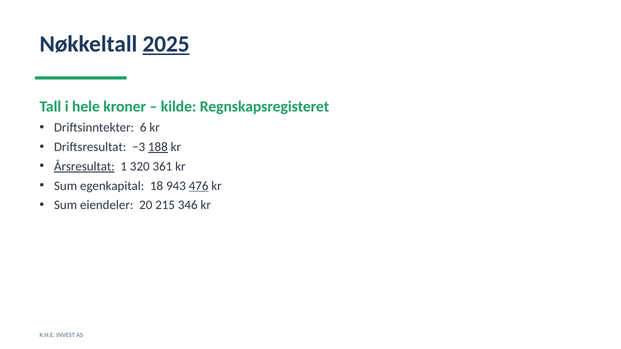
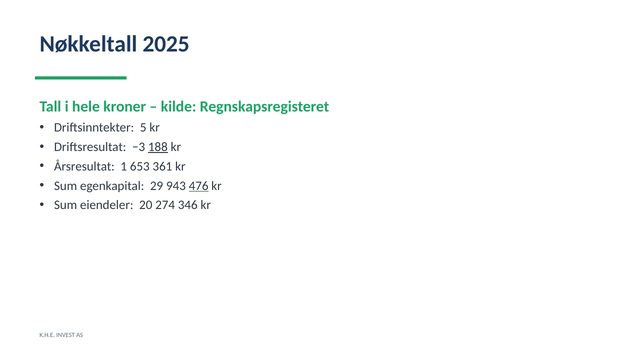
2025 underline: present -> none
6: 6 -> 5
Årsresultat underline: present -> none
320: 320 -> 653
18: 18 -> 29
215: 215 -> 274
